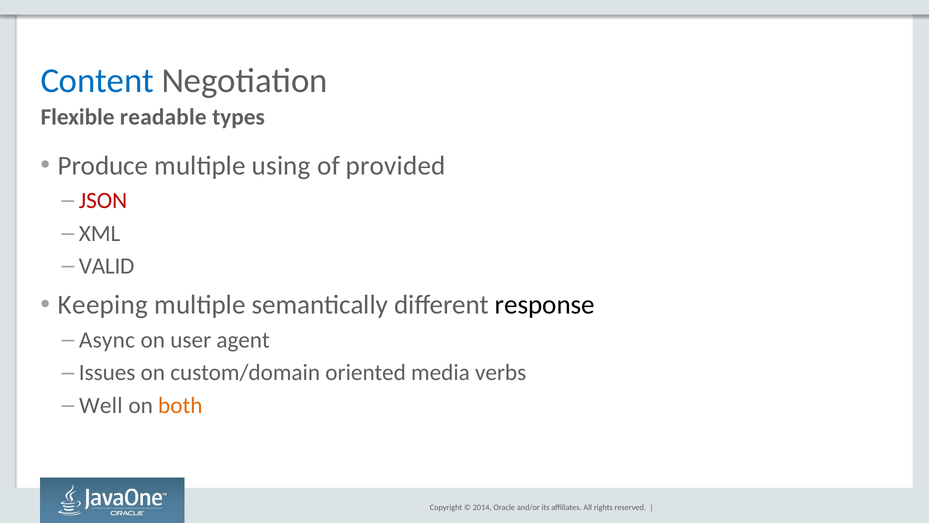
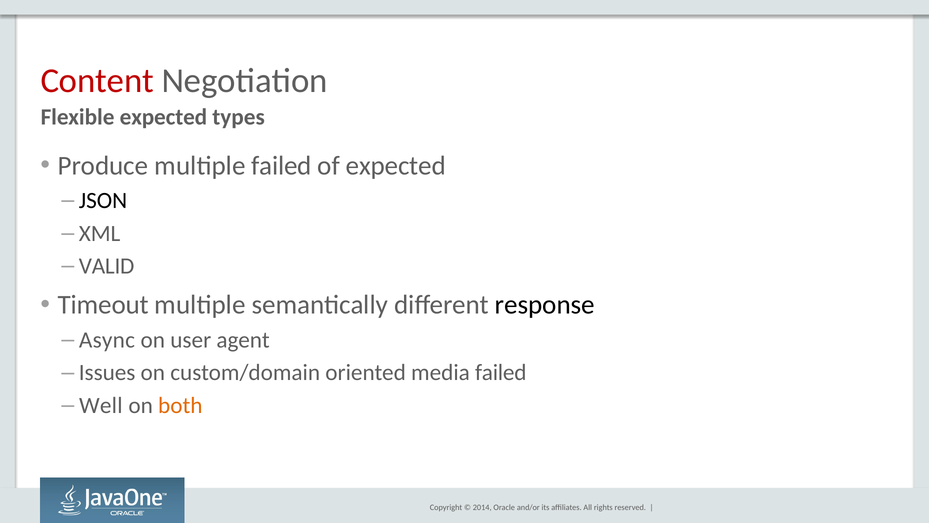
Content colour: blue -> red
Flexible readable: readable -> expected
multiple using: using -> failed
of provided: provided -> expected
JSON colour: red -> black
Keeping: Keeping -> Timeout
media verbs: verbs -> failed
